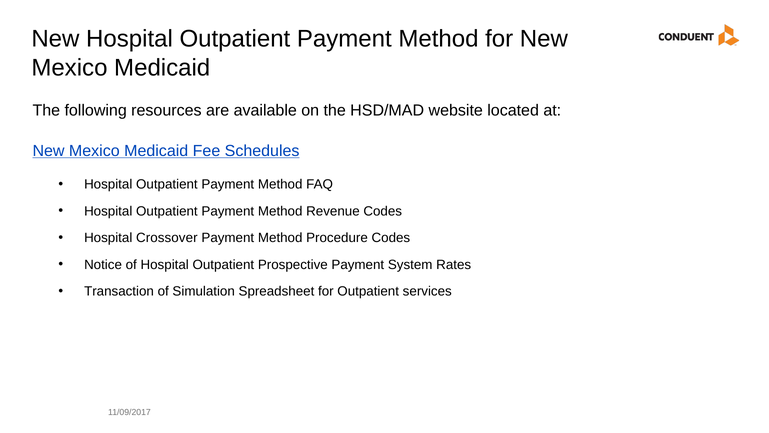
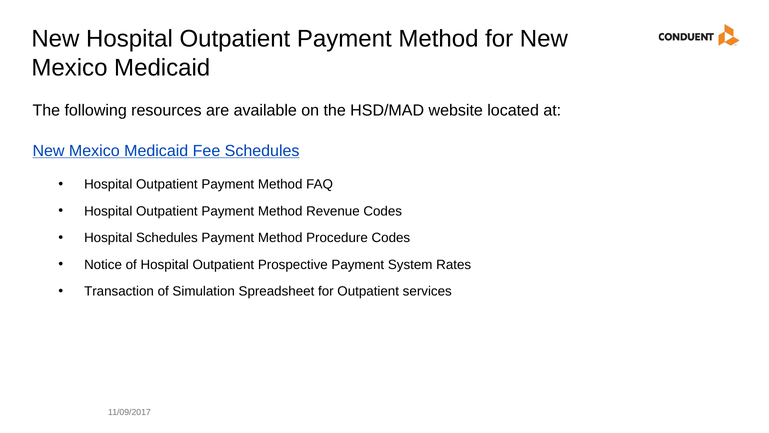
Hospital Crossover: Crossover -> Schedules
